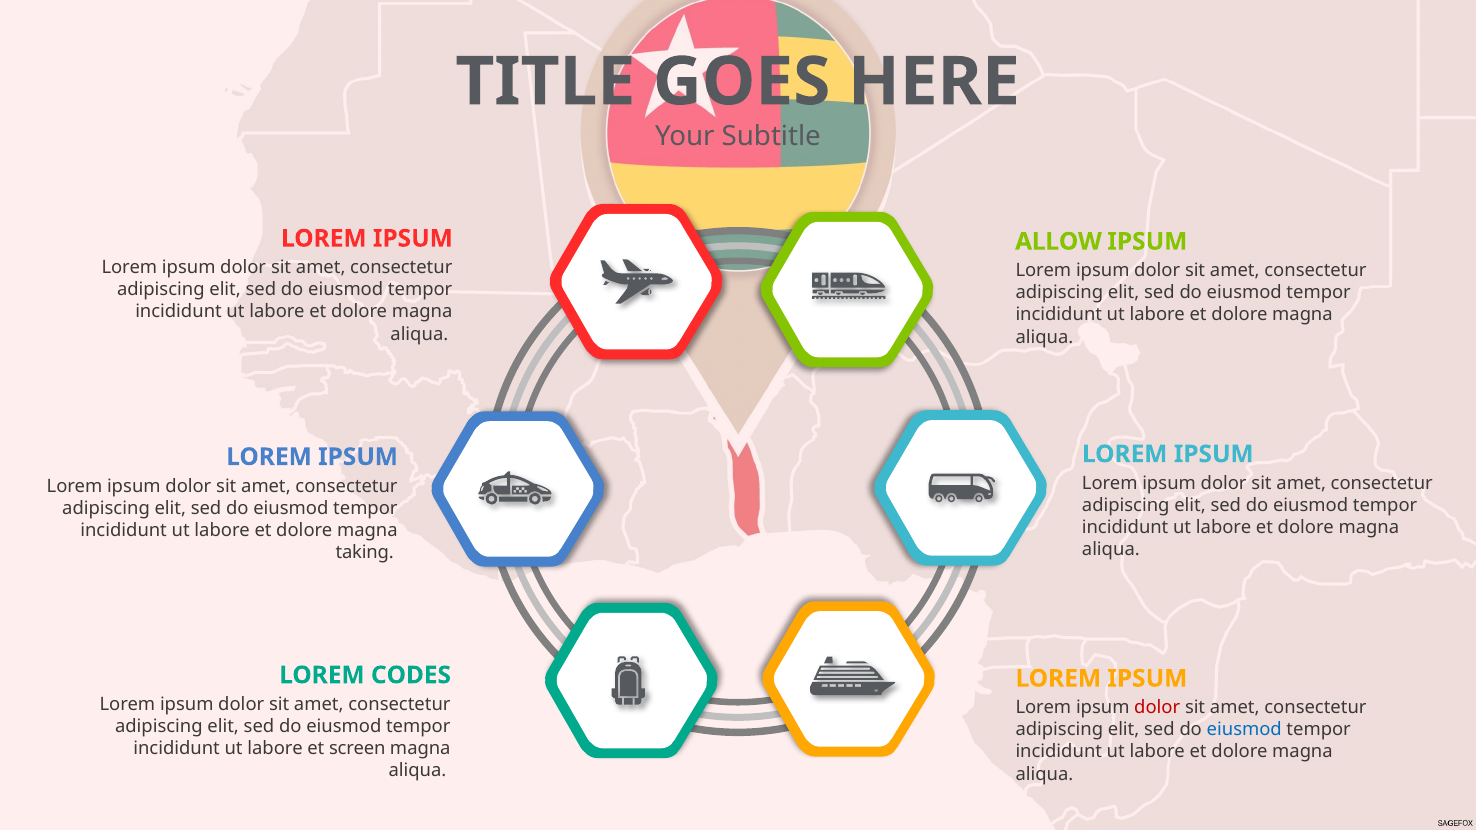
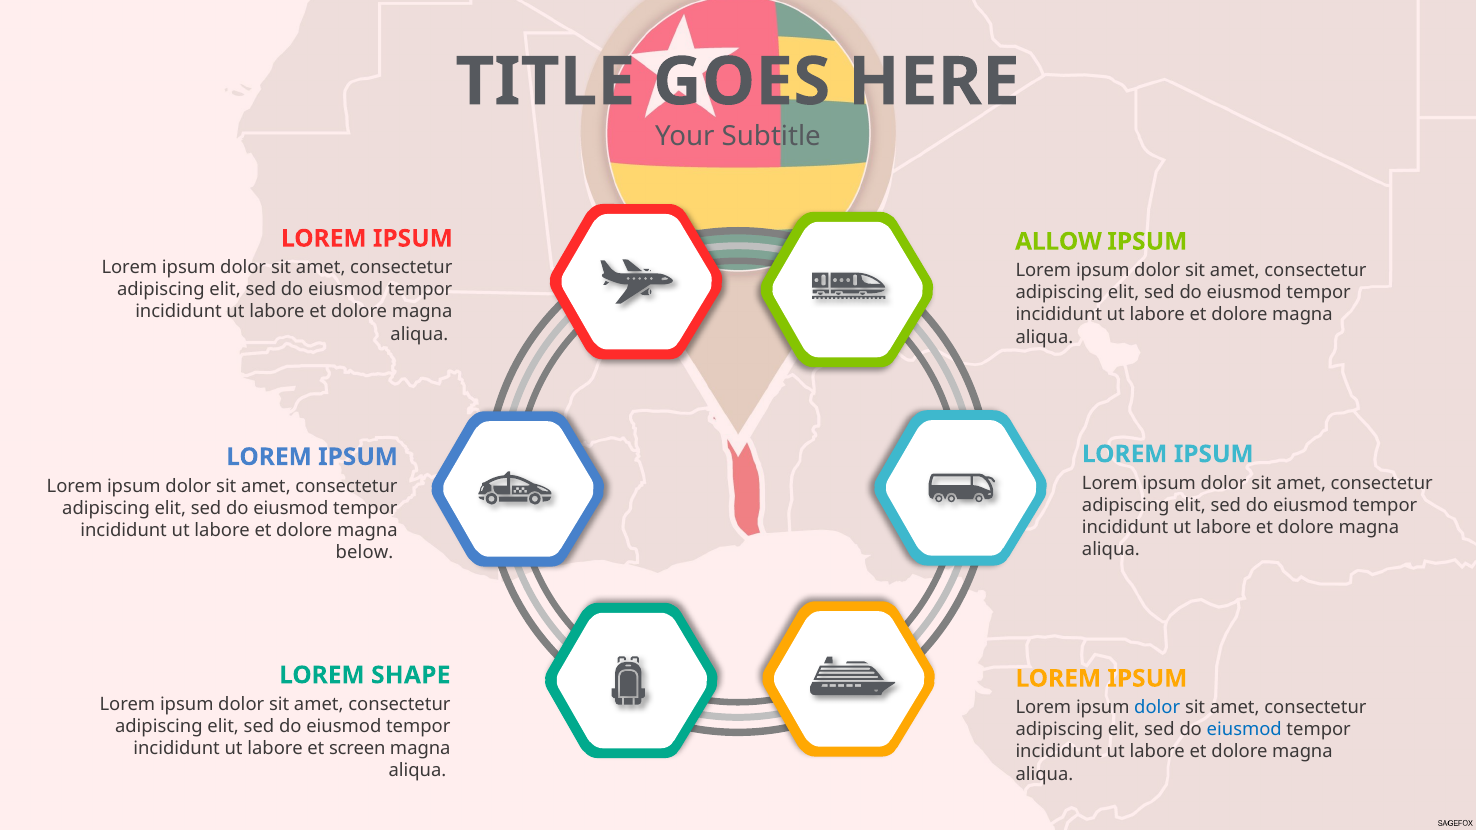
taking: taking -> below
CODES: CODES -> SHAPE
dolor at (1157, 708) colour: red -> blue
